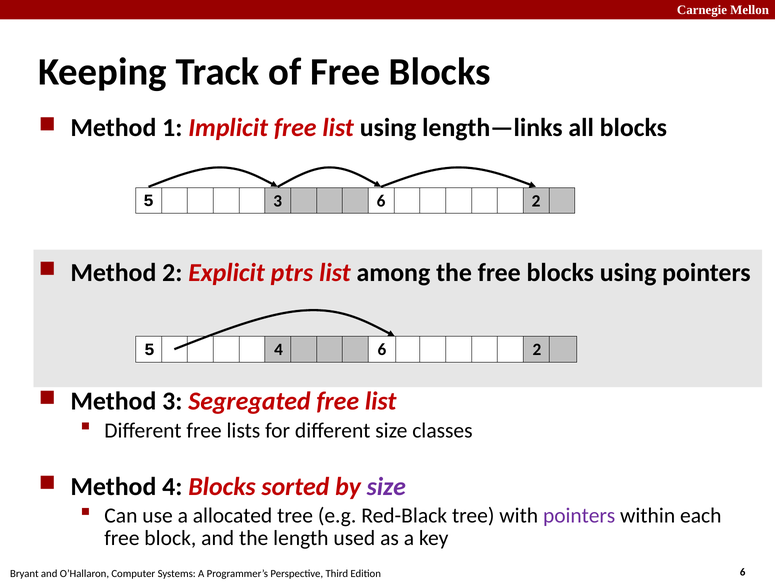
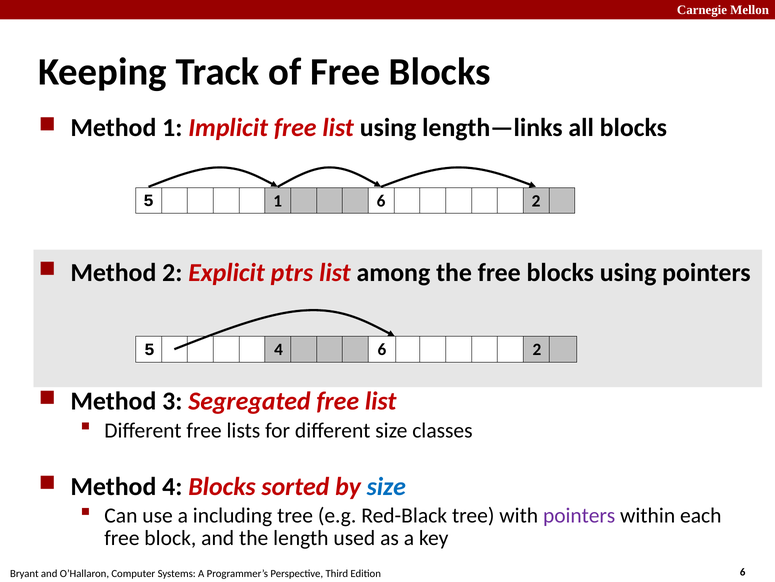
5 3: 3 -> 1
size at (386, 486) colour: purple -> blue
allocated: allocated -> including
